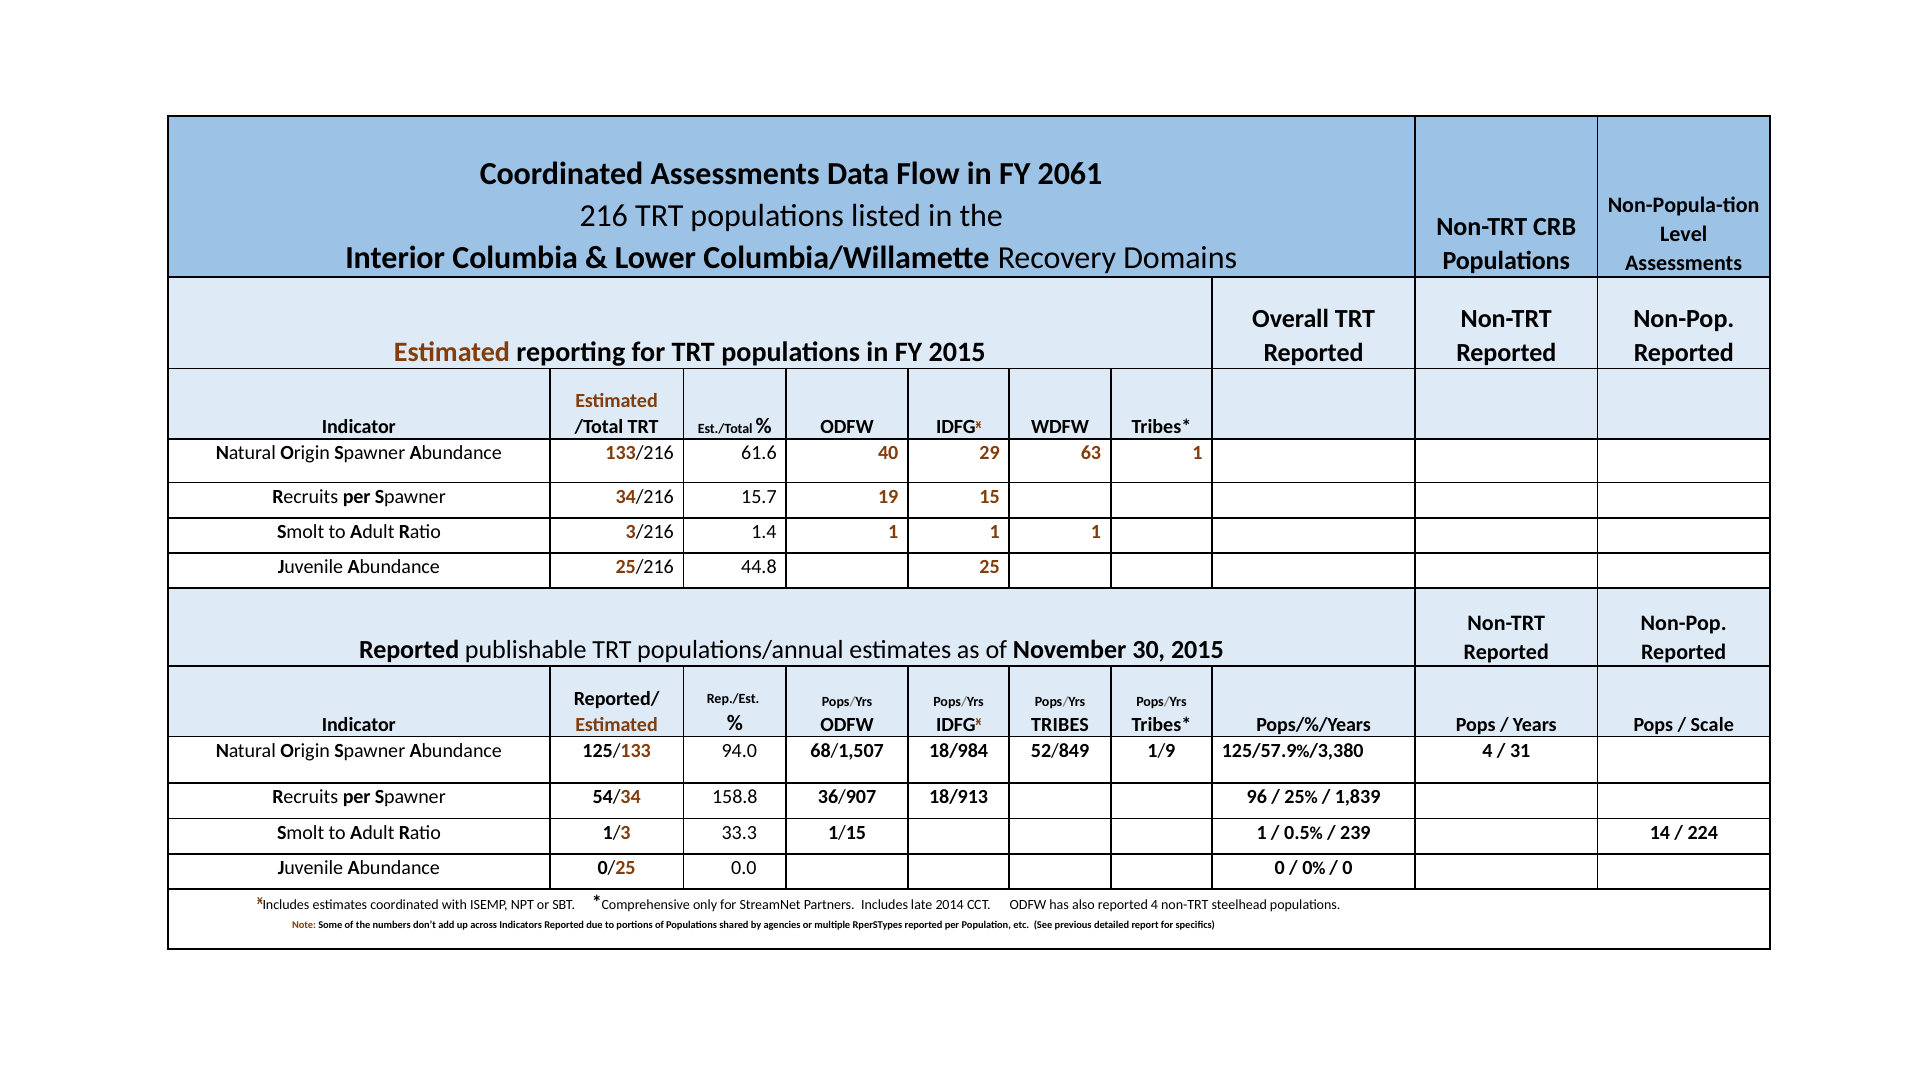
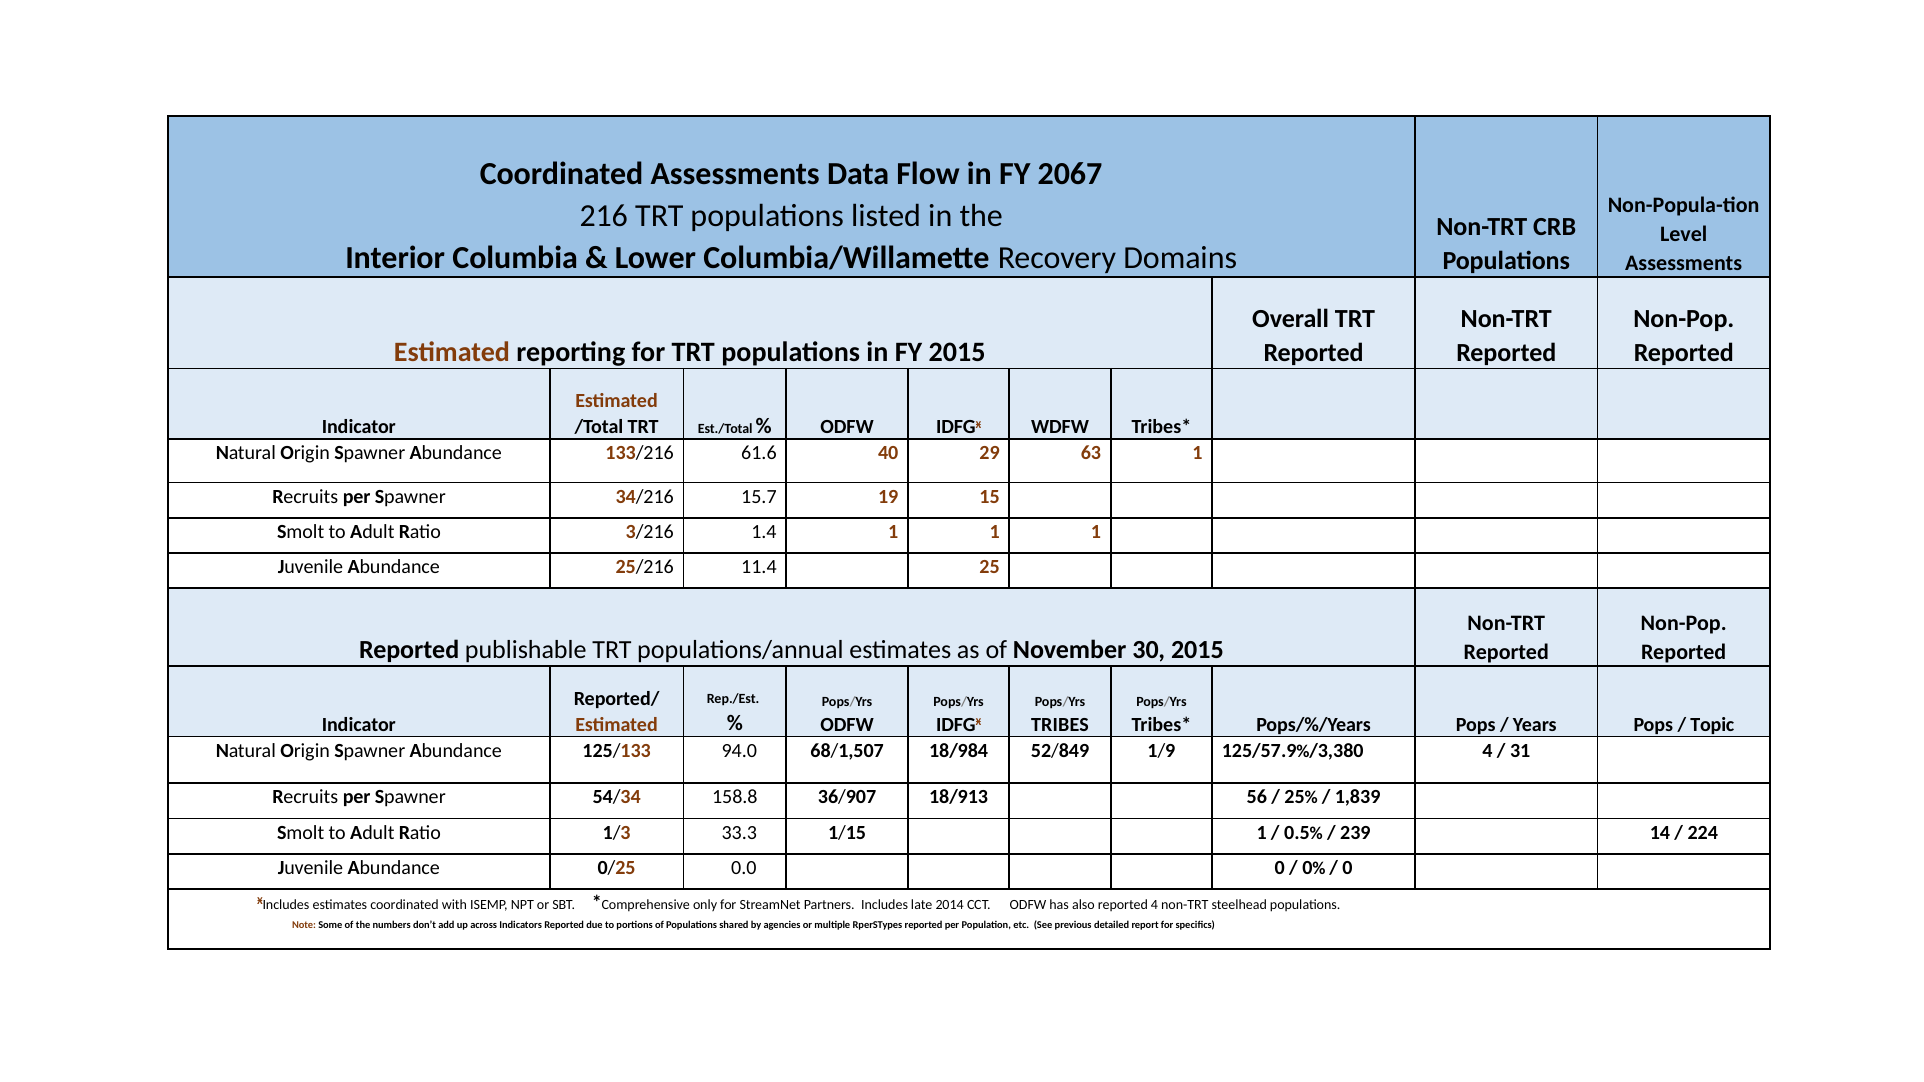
2061: 2061 -> 2067
44.8: 44.8 -> 11.4
Scale: Scale -> Topic
96: 96 -> 56
